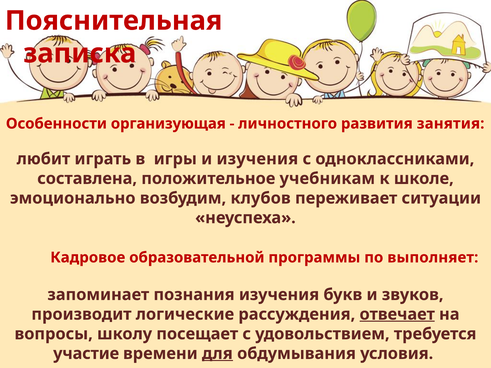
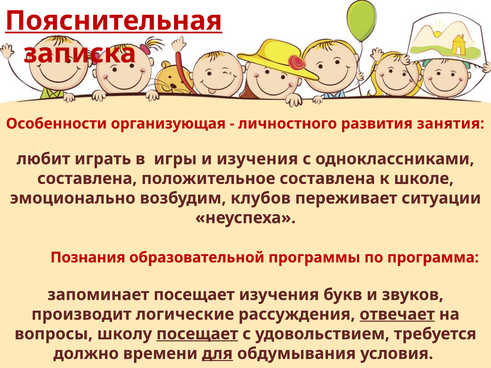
Пояснительная underline: none -> present
положительное учебникам: учебникам -> составлена
Кадровое: Кадровое -> Познания
выполняет: выполняет -> программа
запоминает познания: познания -> посещает
посещает at (197, 334) underline: none -> present
участие: участие -> должно
